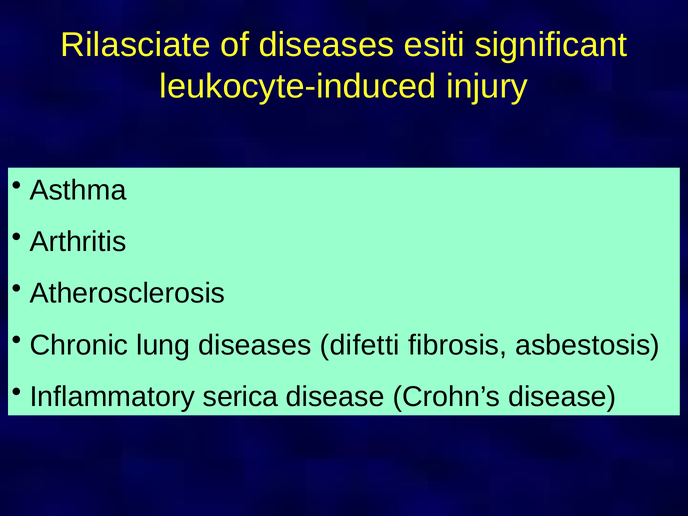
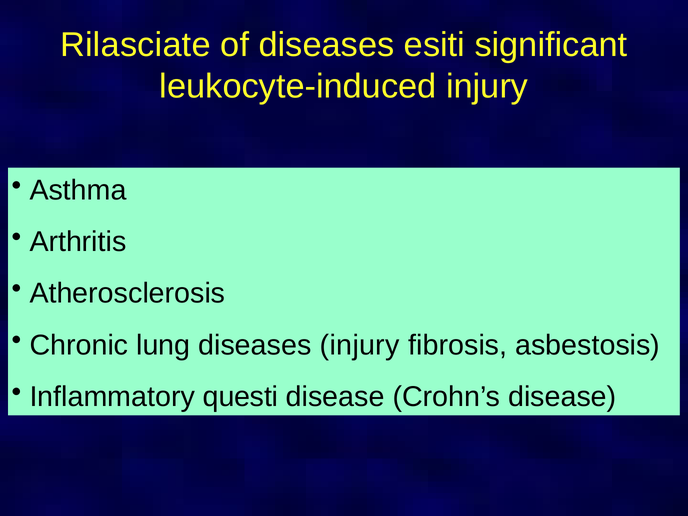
diseases difetti: difetti -> injury
serica: serica -> questi
